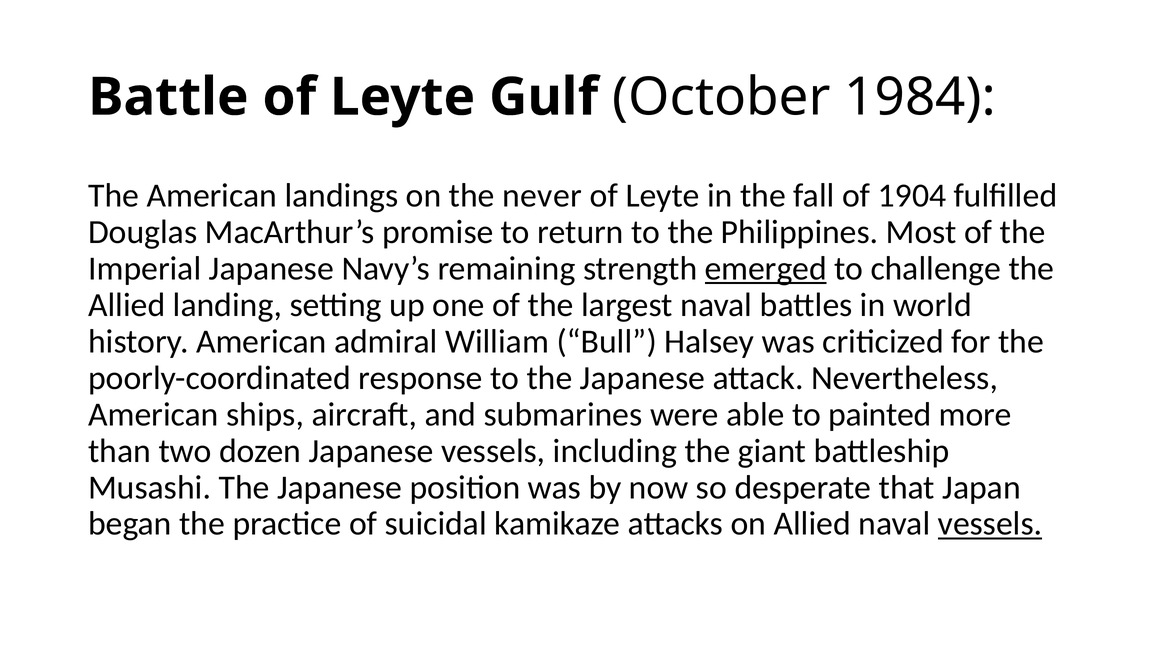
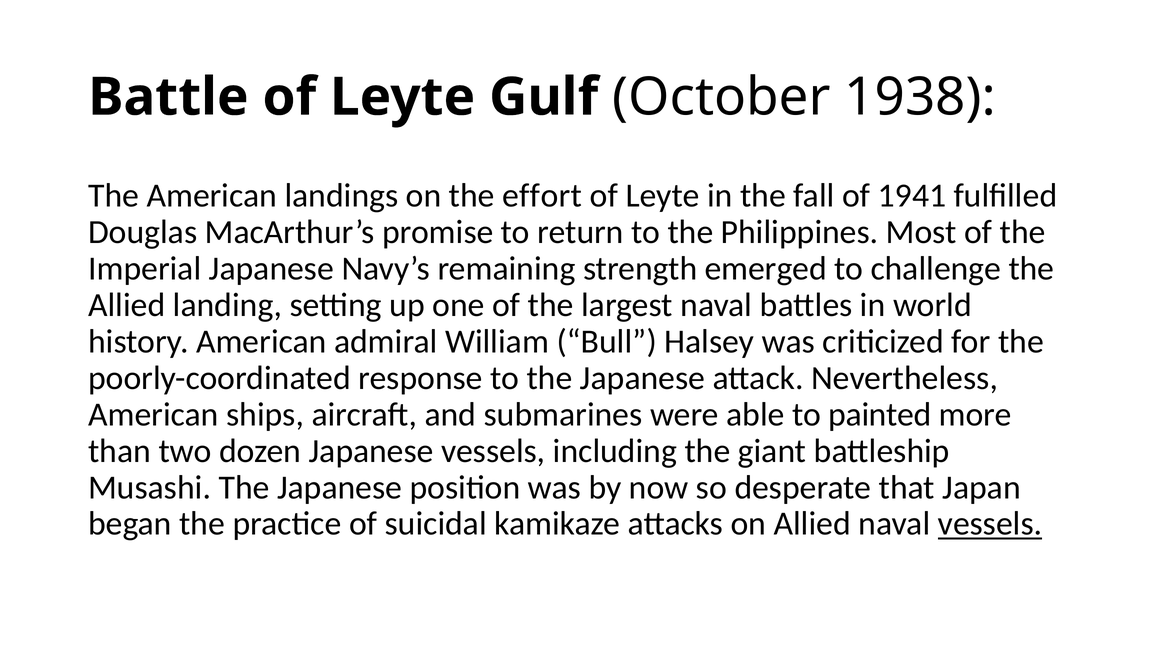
1984: 1984 -> 1938
never: never -> effort
1904: 1904 -> 1941
emerged underline: present -> none
